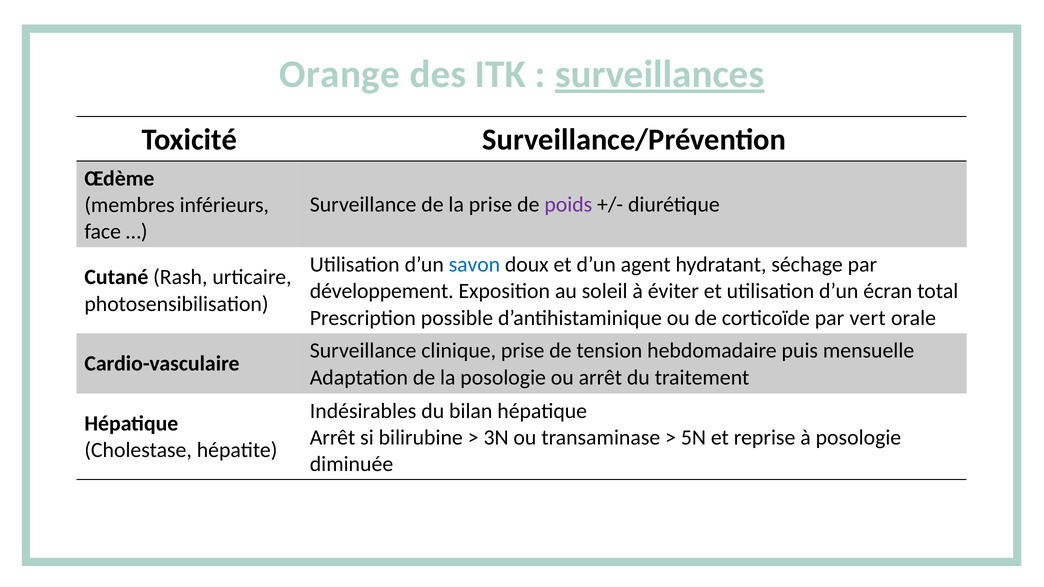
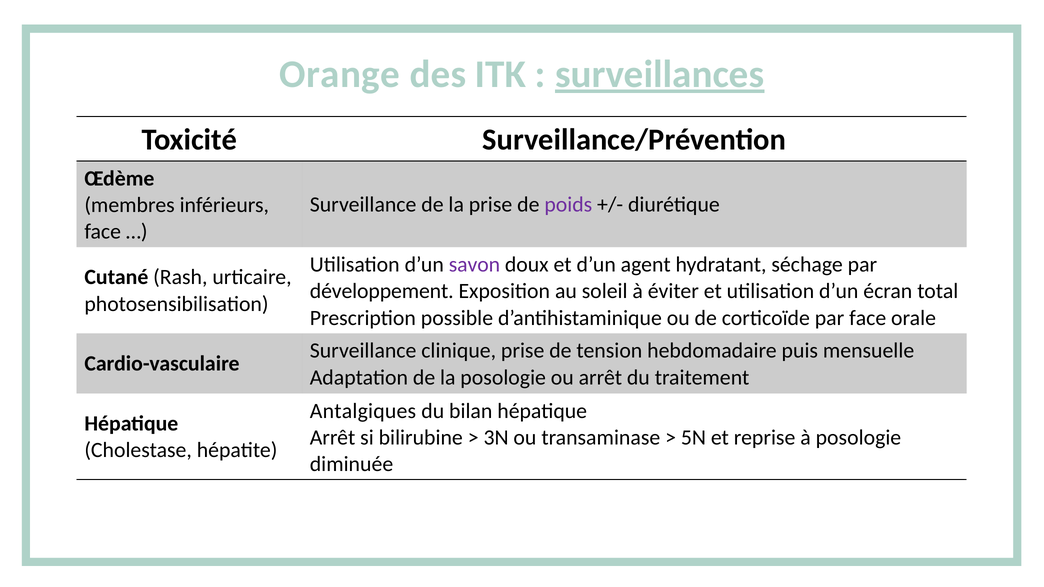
savon colour: blue -> purple
par vert: vert -> face
Indésirables: Indésirables -> Antalgiques
